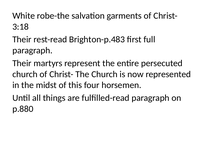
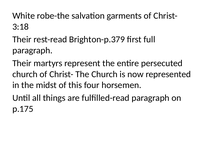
Brighton-p.483: Brighton-p.483 -> Brighton-p.379
p.880: p.880 -> p.175
